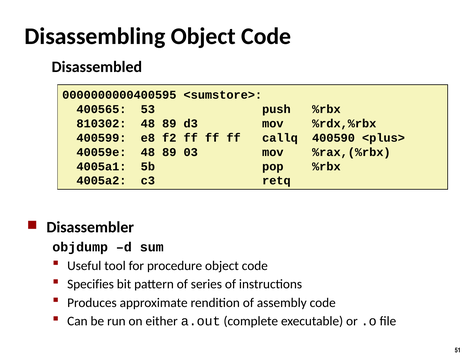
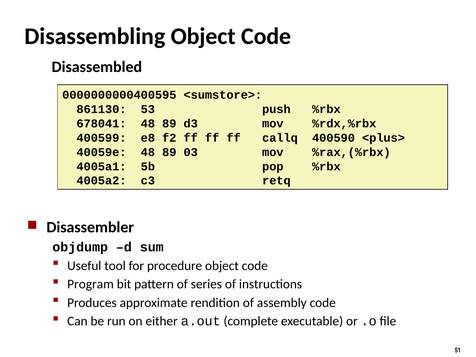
400565: 400565 -> 861130
810302: 810302 -> 678041
Specifies: Specifies -> Program
